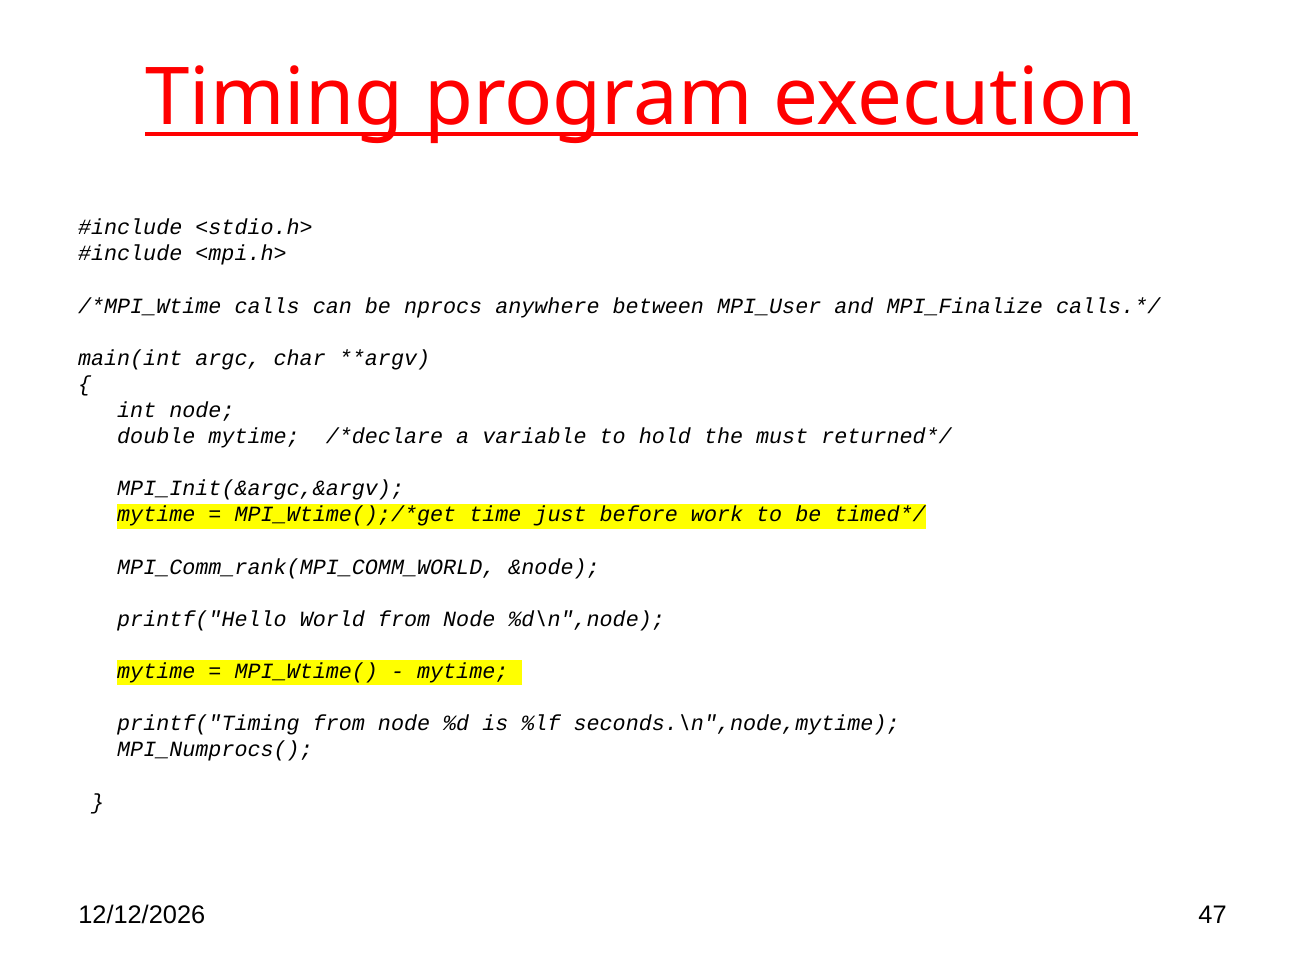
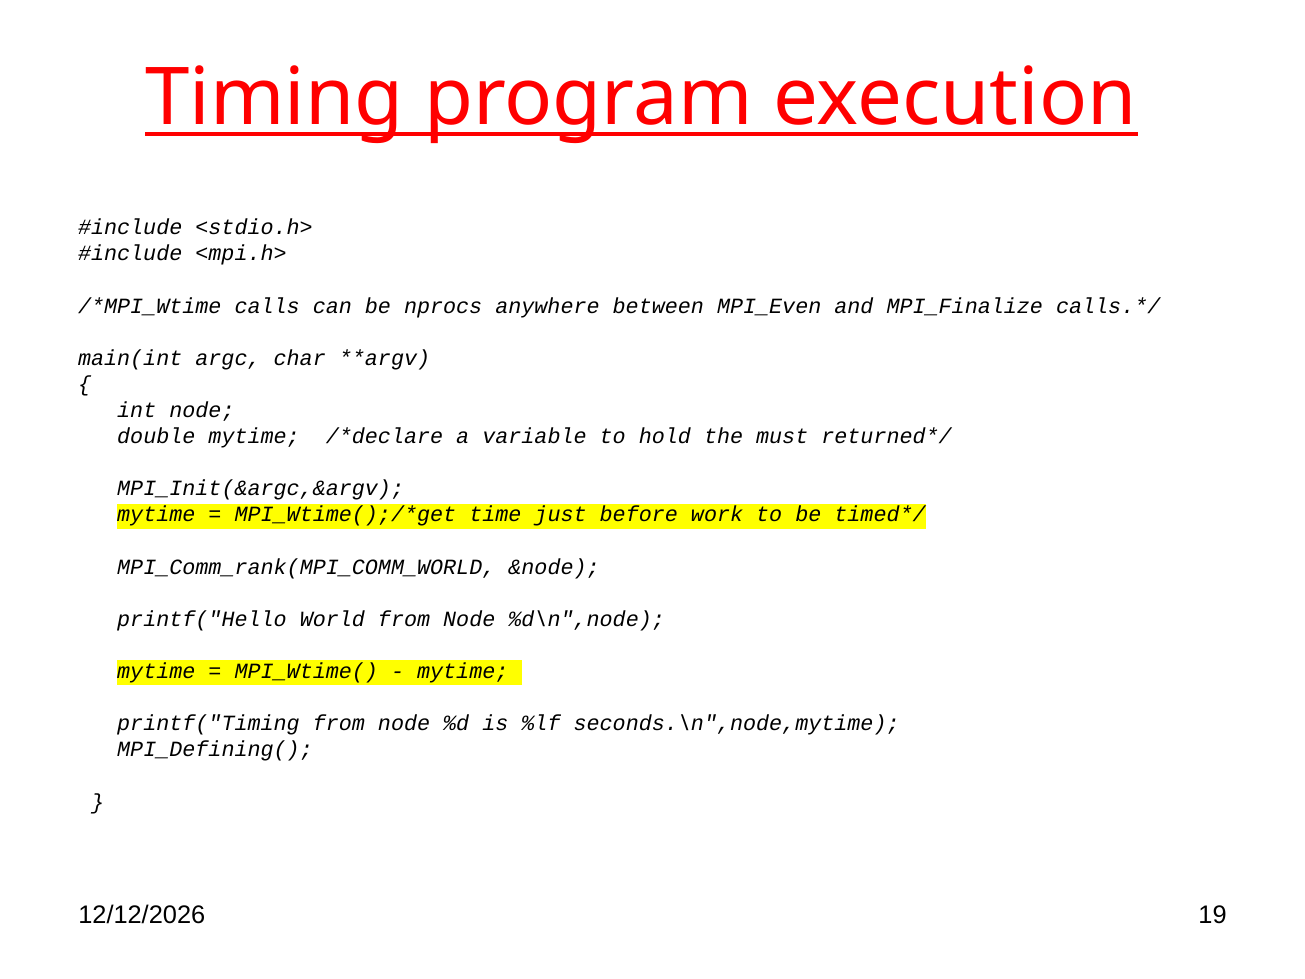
MPI_User: MPI_User -> MPI_Even
MPI_Numprocs(: MPI_Numprocs( -> MPI_Defining(
47: 47 -> 19
